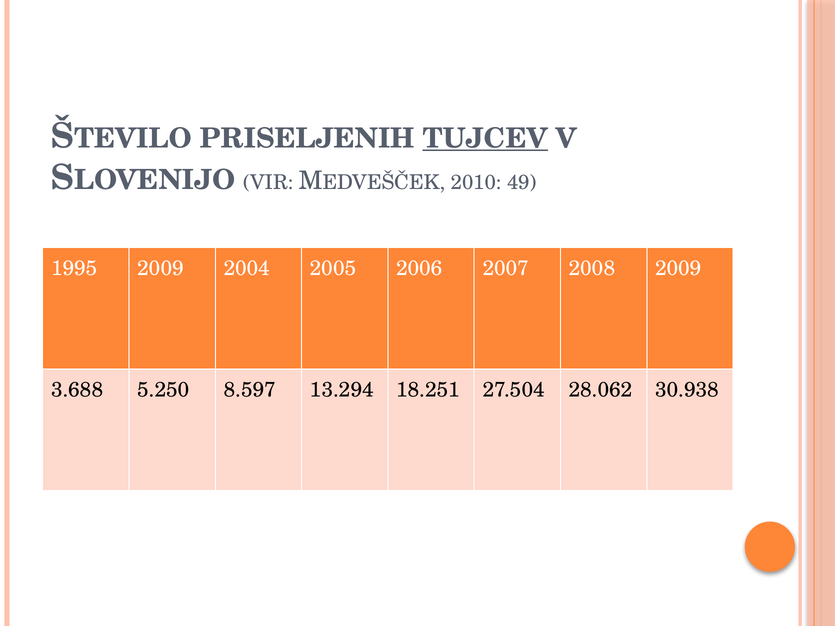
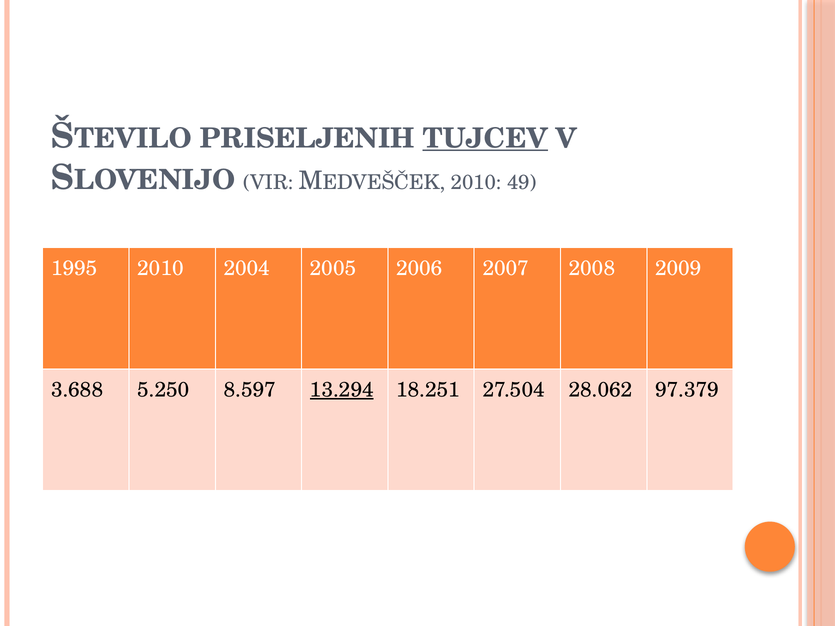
1995 2009: 2009 -> 2010
13.294 underline: none -> present
30.938: 30.938 -> 97.379
